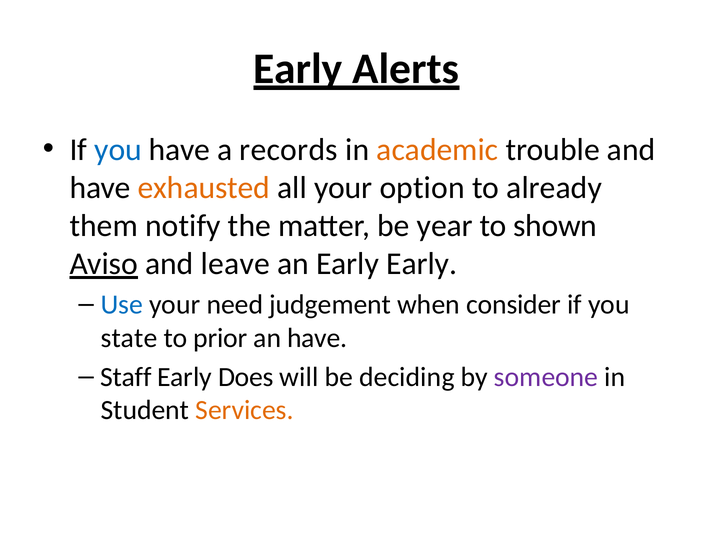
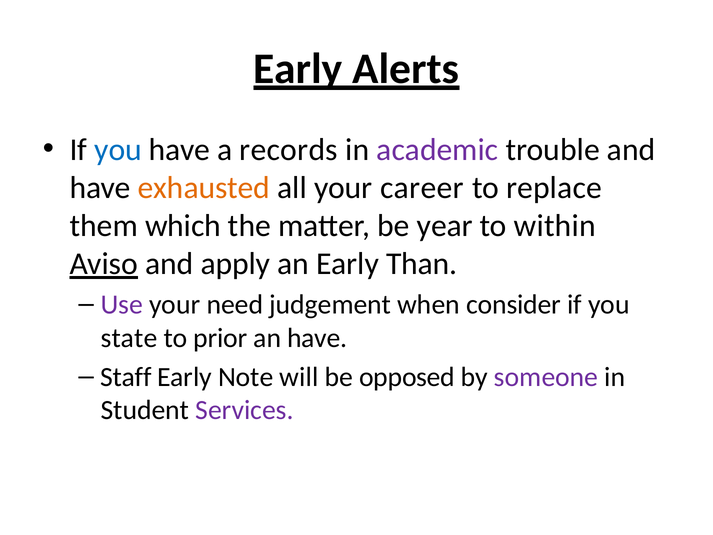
academic colour: orange -> purple
option: option -> career
already: already -> replace
notify: notify -> which
shown: shown -> within
leave: leave -> apply
Early Early: Early -> Than
Use colour: blue -> purple
Does: Does -> Note
deciding: deciding -> opposed
Services colour: orange -> purple
